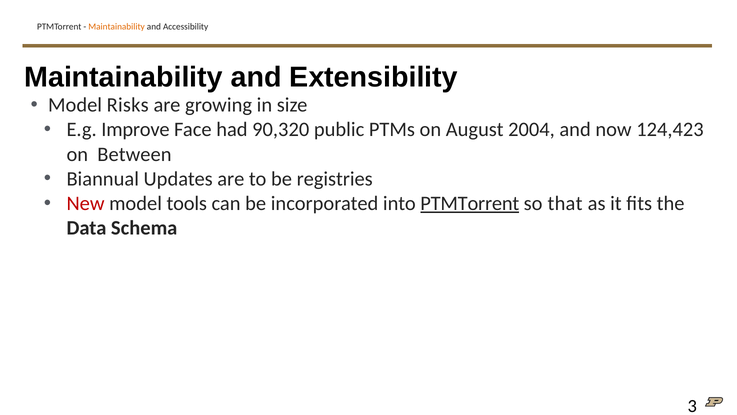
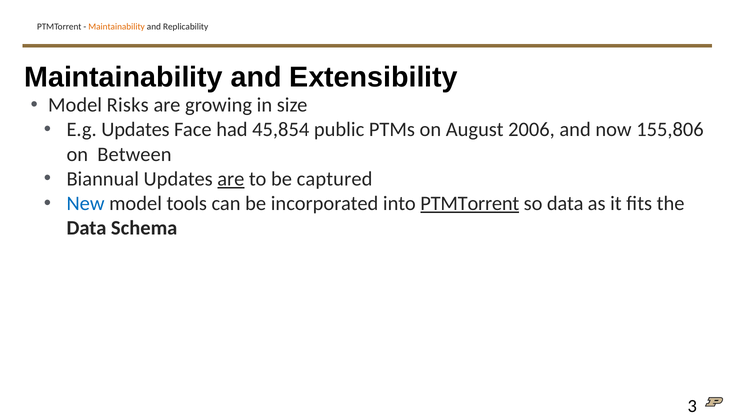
Accessibility: Accessibility -> Replicability
E.g Improve: Improve -> Updates
90,320: 90,320 -> 45,854
2004: 2004 -> 2006
124,423: 124,423 -> 155,806
are at (231, 179) underline: none -> present
registries: registries -> captured
New colour: red -> blue
so that: that -> data
